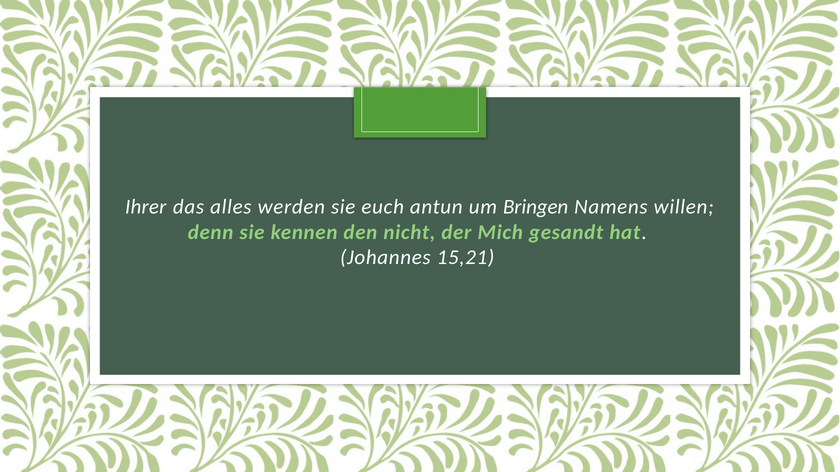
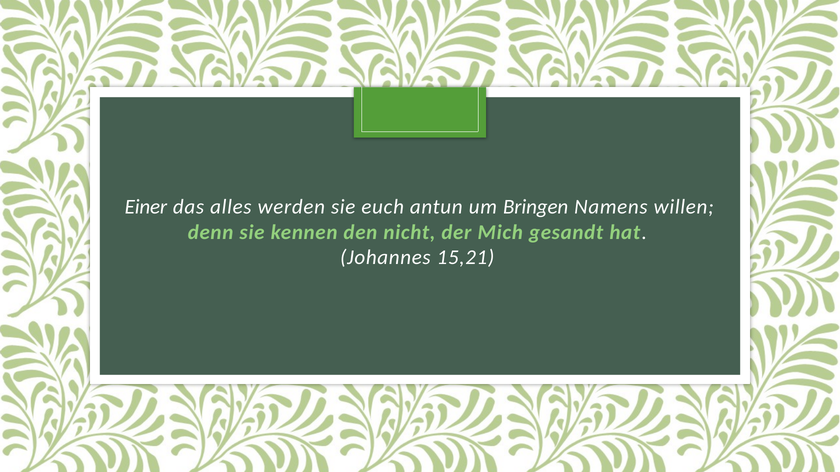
Ihrer: Ihrer -> Einer
